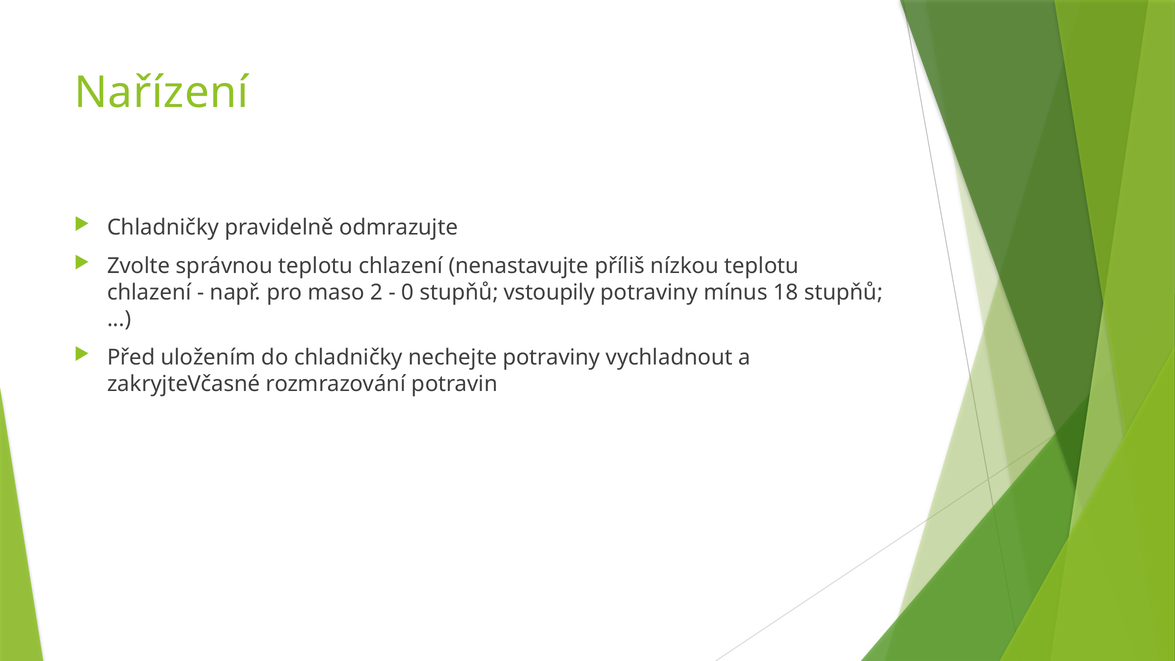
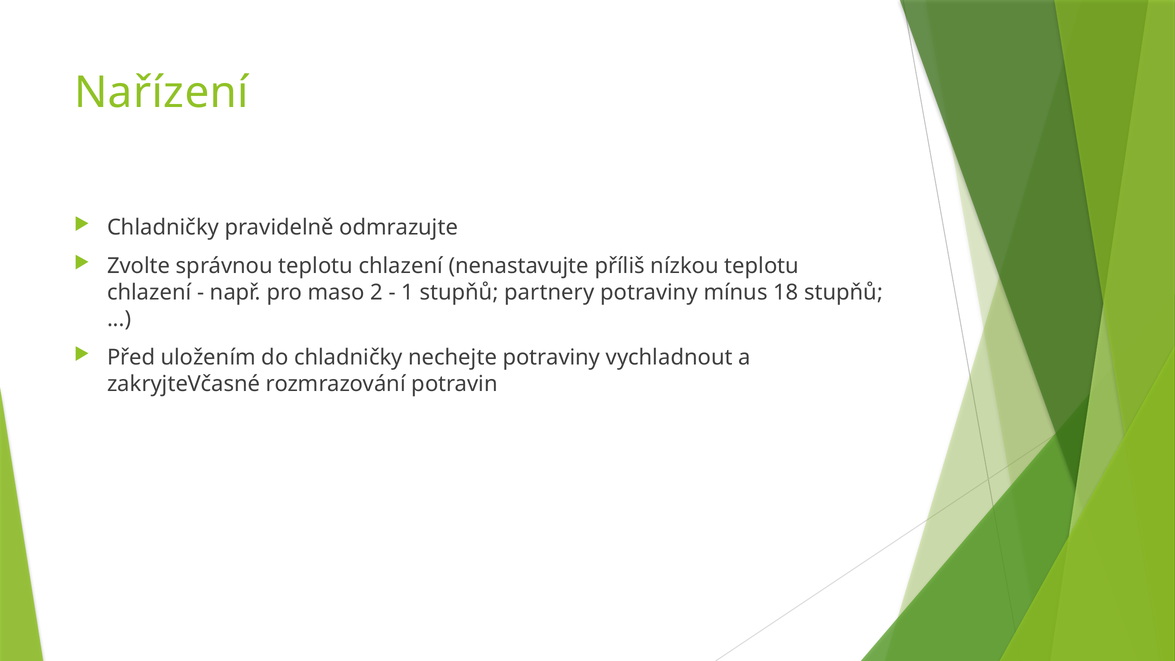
0: 0 -> 1
vstoupily: vstoupily -> partnery
